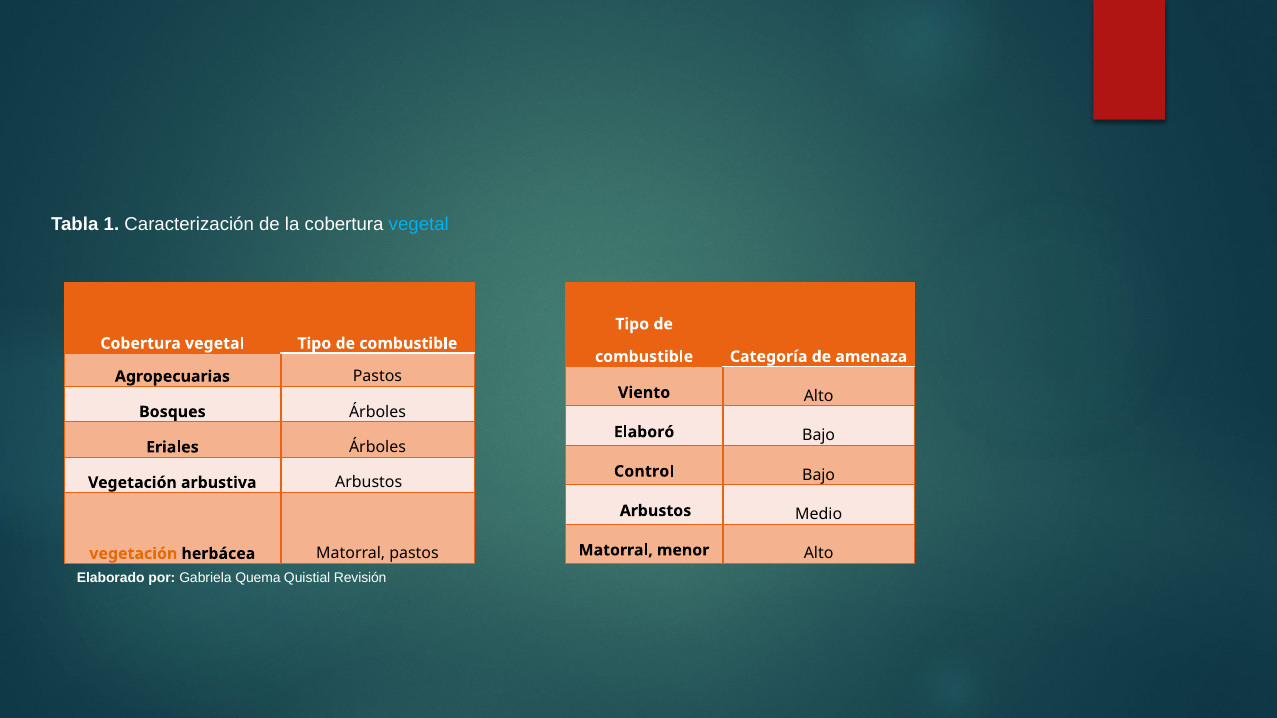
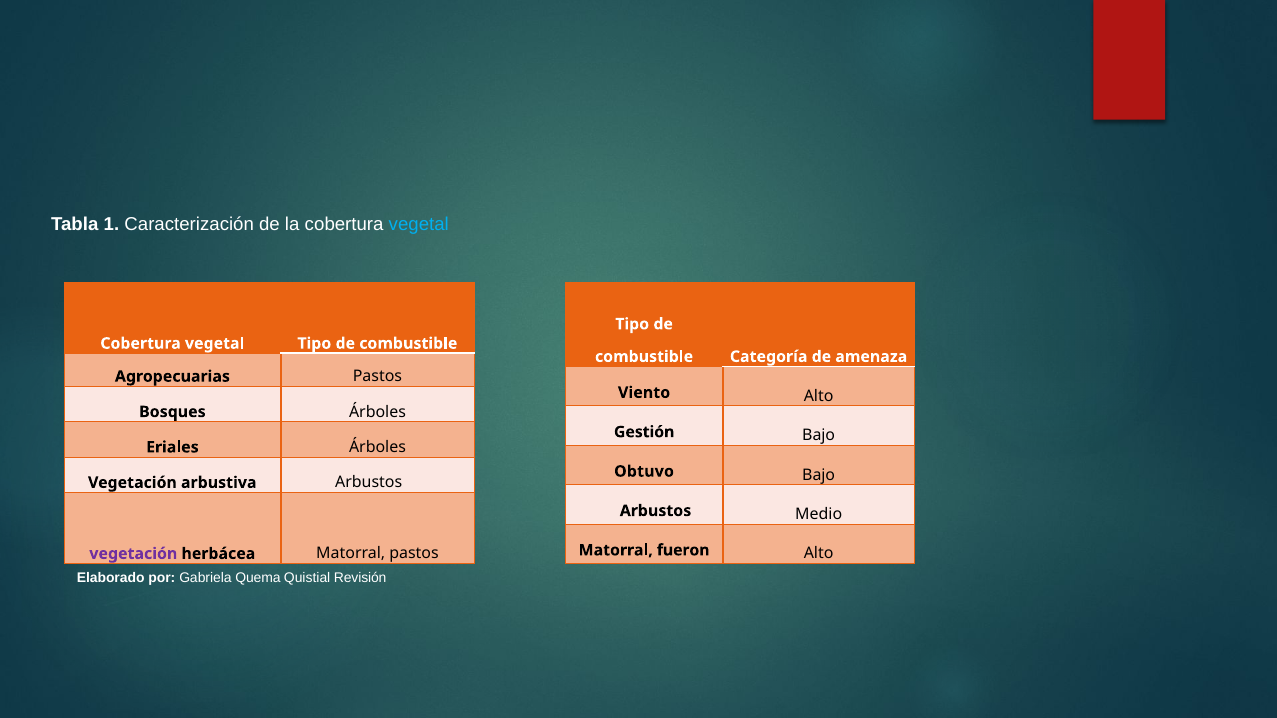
Elaboró: Elaboró -> Gestión
Control: Control -> Obtuvo
menor: menor -> fueron
vegetación at (133, 554) colour: orange -> purple
